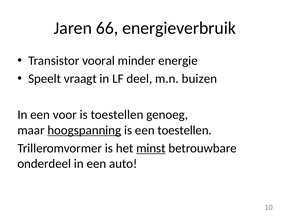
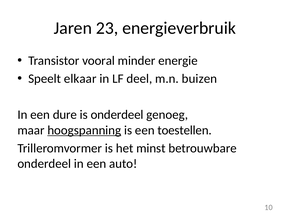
66: 66 -> 23
vraagt: vraagt -> elkaar
voor: voor -> dure
is toestellen: toestellen -> onderdeel
minst underline: present -> none
